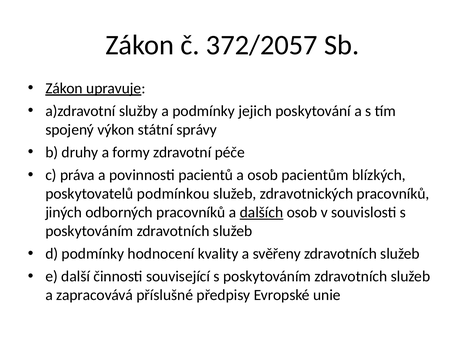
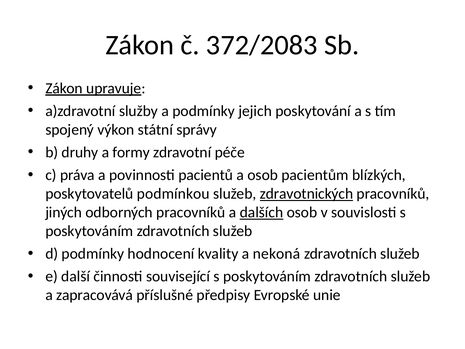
372/2057: 372/2057 -> 372/2083
zdravotnických underline: none -> present
svěřeny: svěřeny -> nekoná
